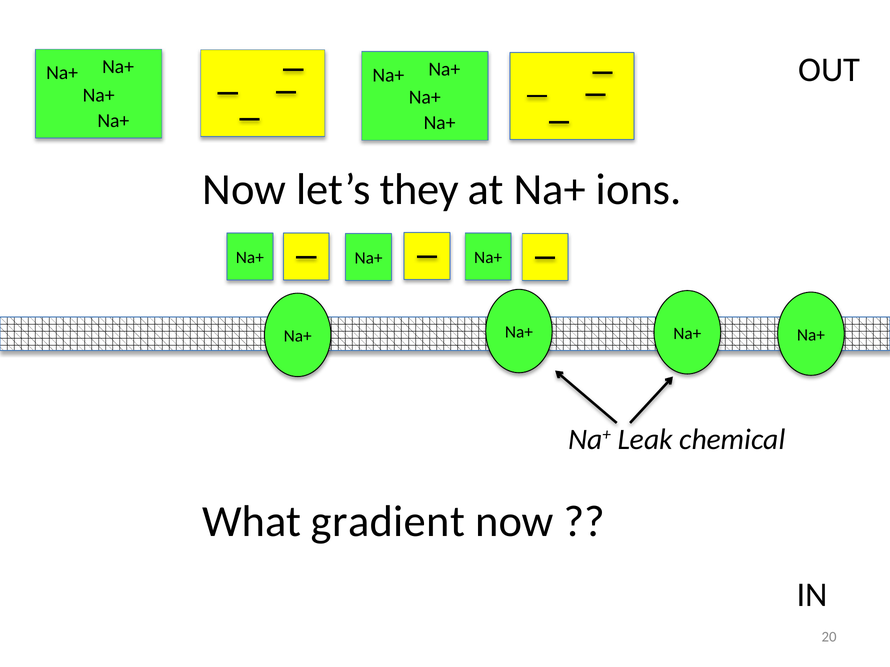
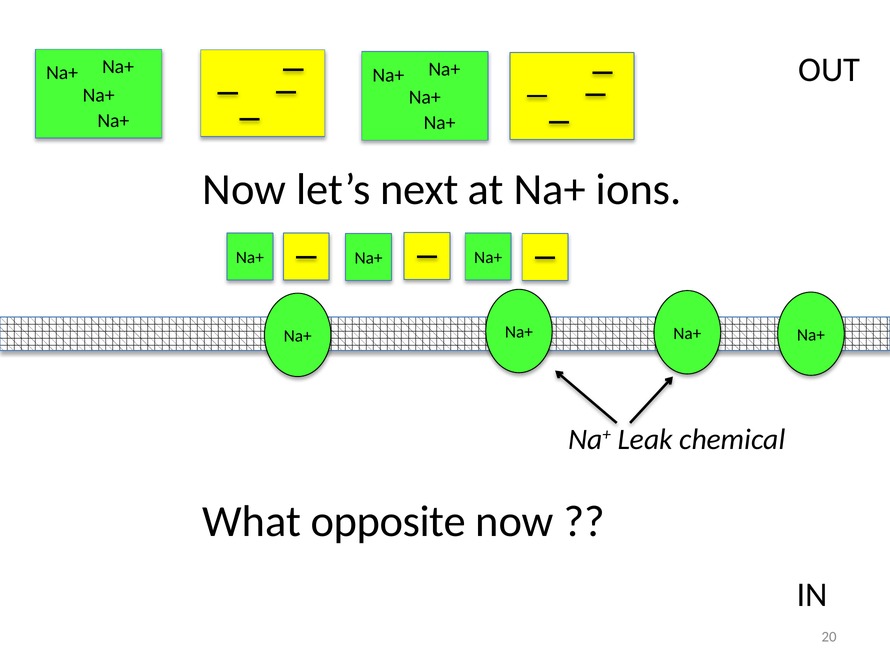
they: they -> next
gradient: gradient -> opposite
